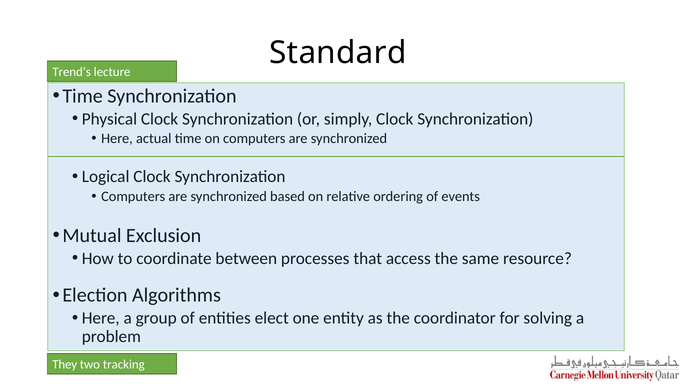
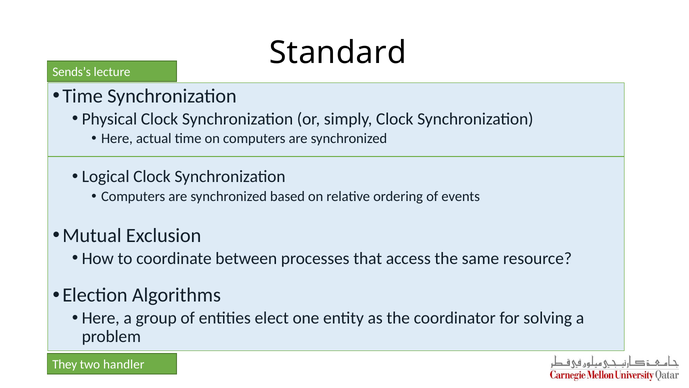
Trend’s: Trend’s -> Sends’s
tracking: tracking -> handler
